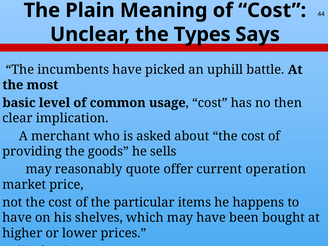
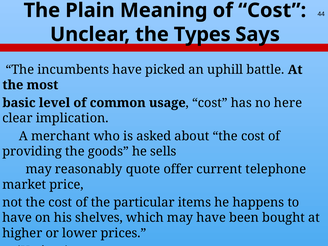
then: then -> here
operation: operation -> telephone
